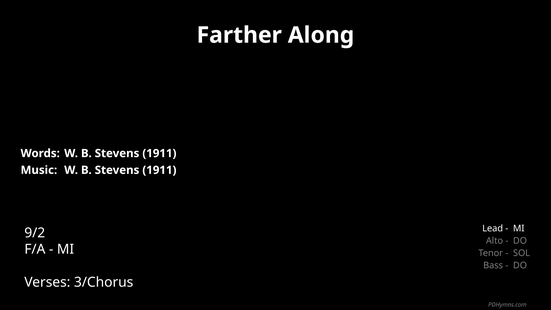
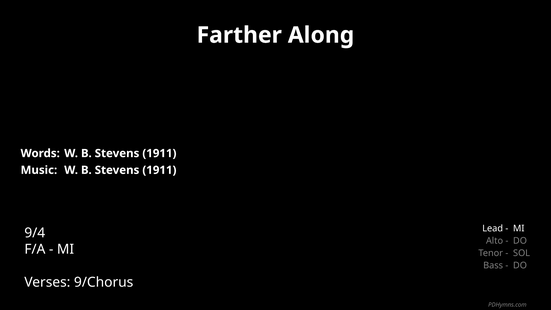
9/2: 9/2 -> 9/4
3/Chorus: 3/Chorus -> 9/Chorus
